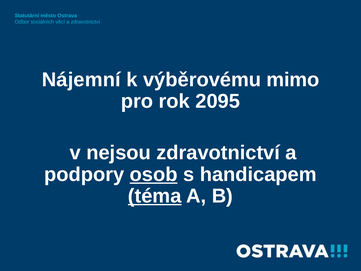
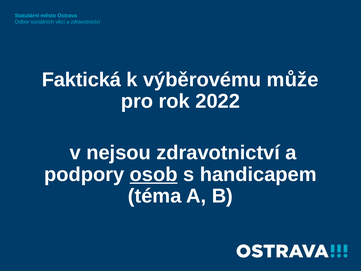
Nájemní: Nájemní -> Faktická
mimo: mimo -> může
2095: 2095 -> 2022
téma underline: present -> none
